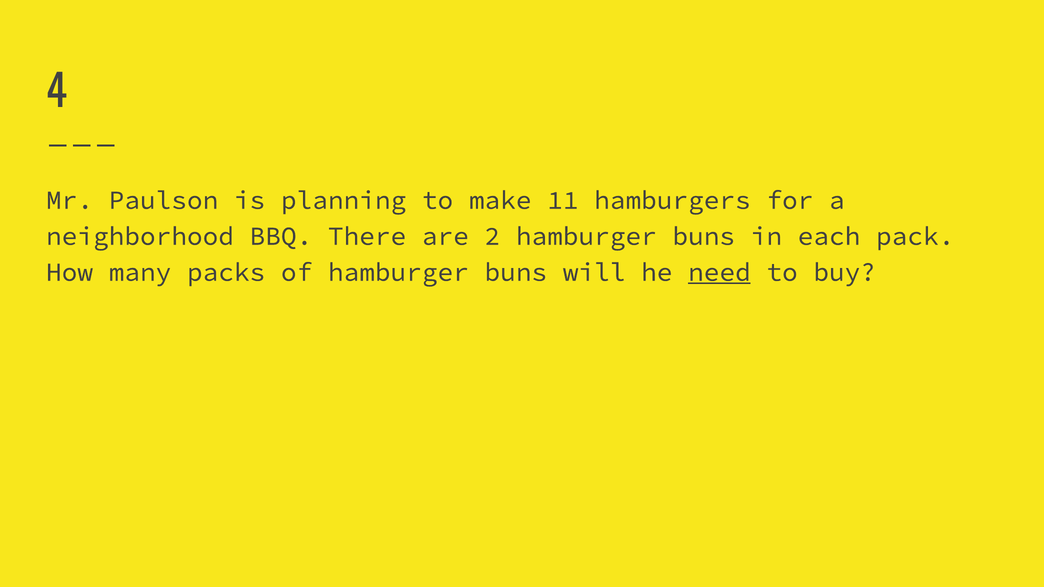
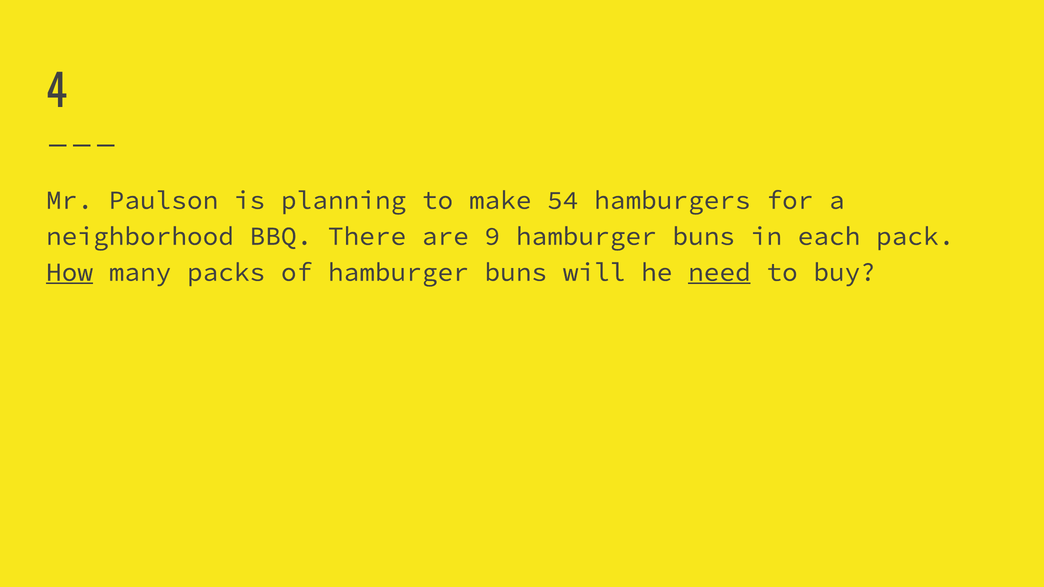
11: 11 -> 54
2: 2 -> 9
How underline: none -> present
